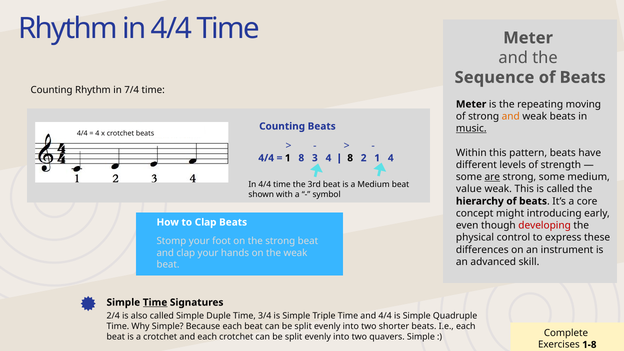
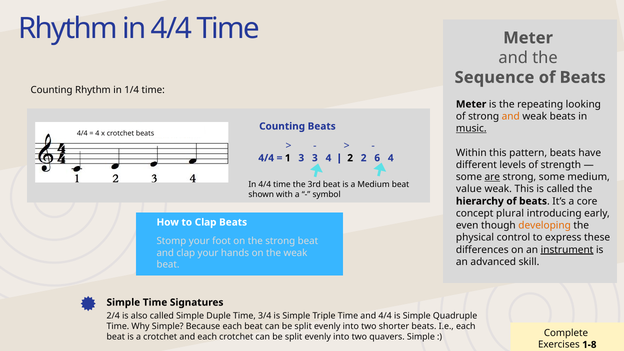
7/4: 7/4 -> 1/4
moving: moving -> looking
1 8: 8 -> 3
8 at (350, 158): 8 -> 2
2 1: 1 -> 6
might: might -> plural
developing colour: red -> orange
instrument underline: none -> present
Time at (155, 302) underline: present -> none
